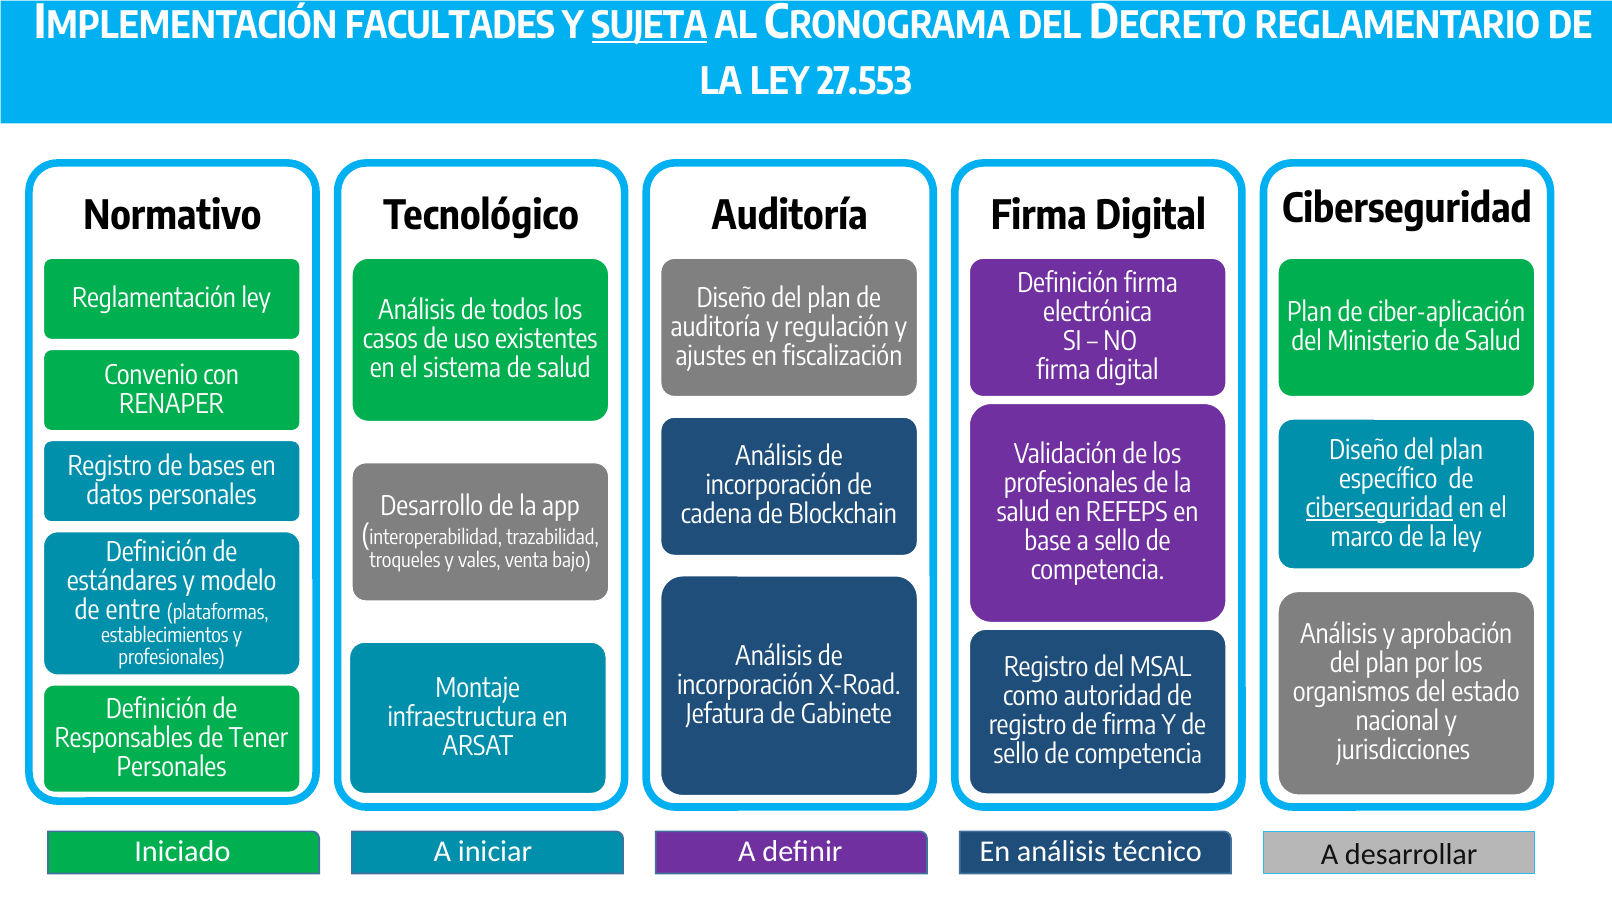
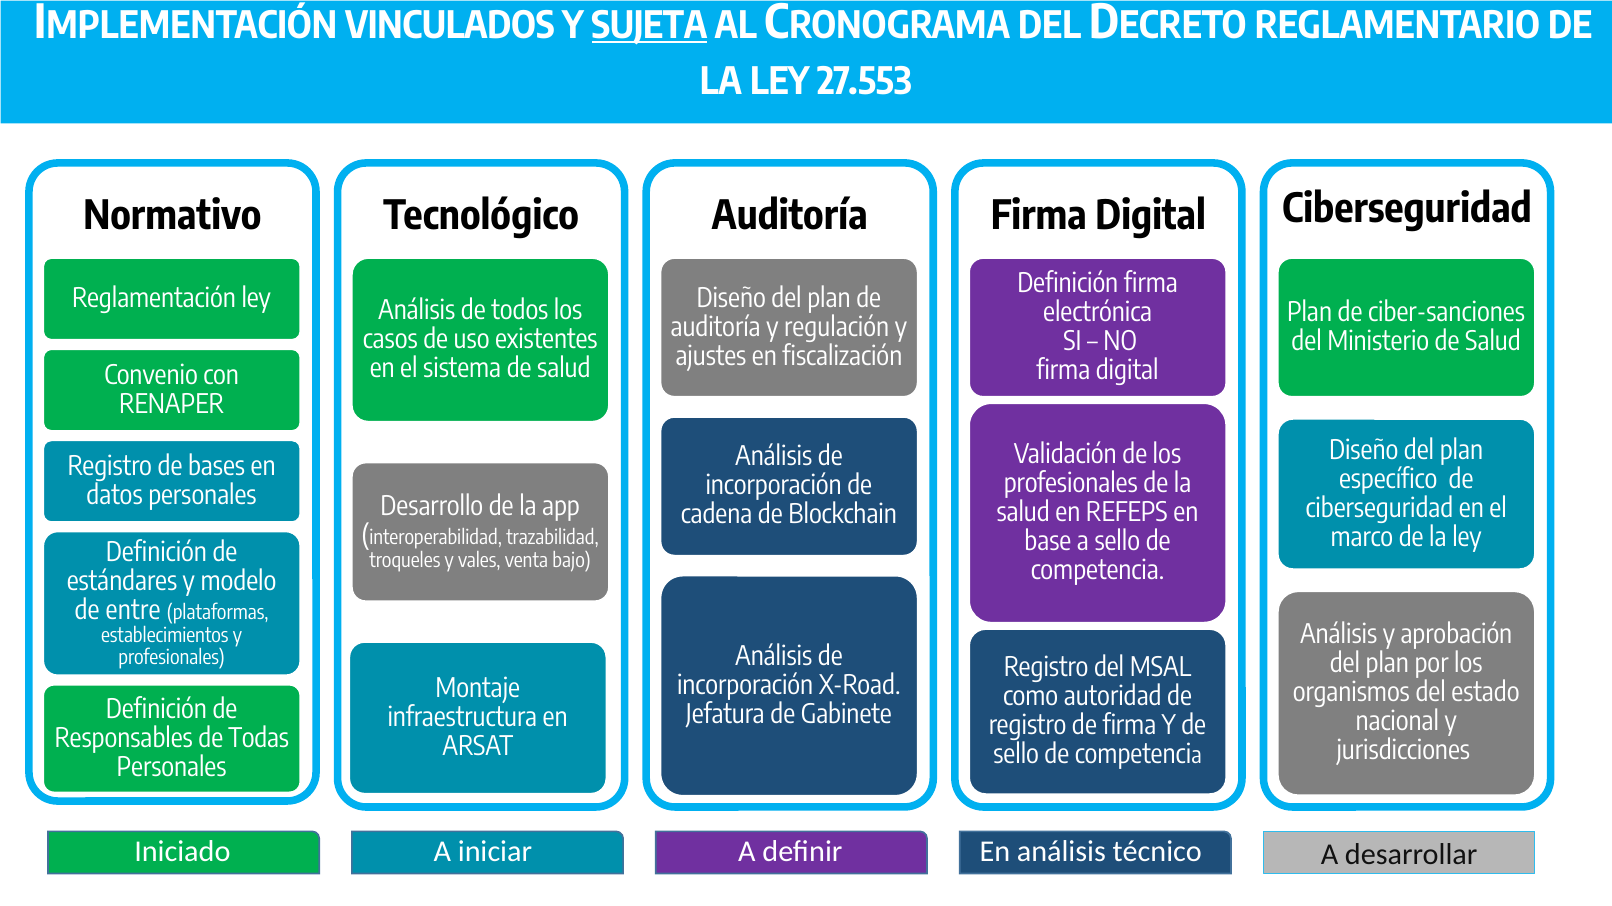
FACULTADES: FACULTADES -> VINCULADOS
ciber-aplicación: ciber-aplicación -> ciber-sanciones
ciberseguridad at (1379, 509) underline: present -> none
Tener: Tener -> Todas
